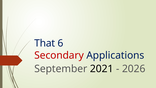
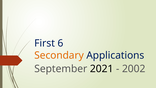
That: That -> First
Secondary colour: red -> orange
2026: 2026 -> 2002
